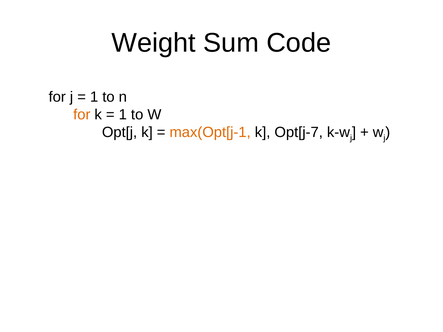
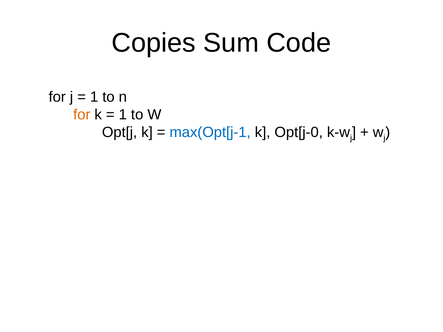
Weight: Weight -> Copies
max(Opt[j-1 colour: orange -> blue
Opt[j-7: Opt[j-7 -> Opt[j-0
